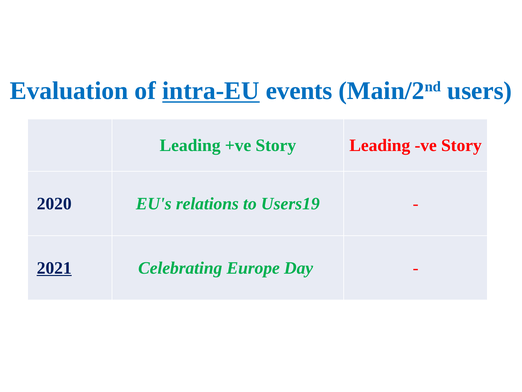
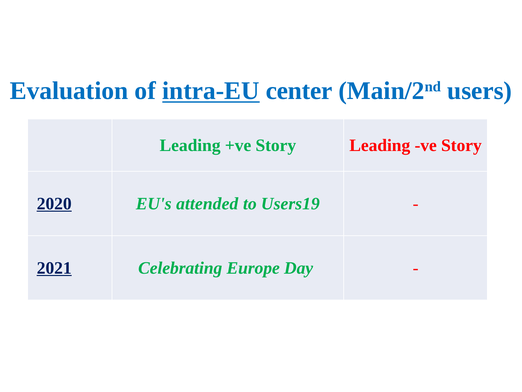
events: events -> center
2020 underline: none -> present
relations: relations -> attended
